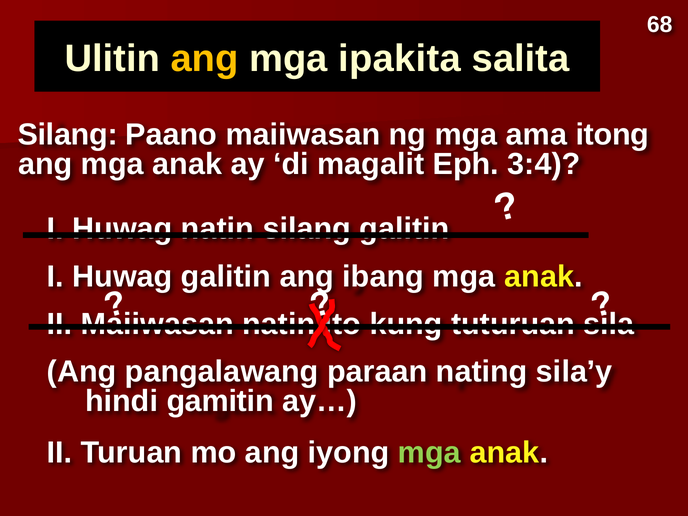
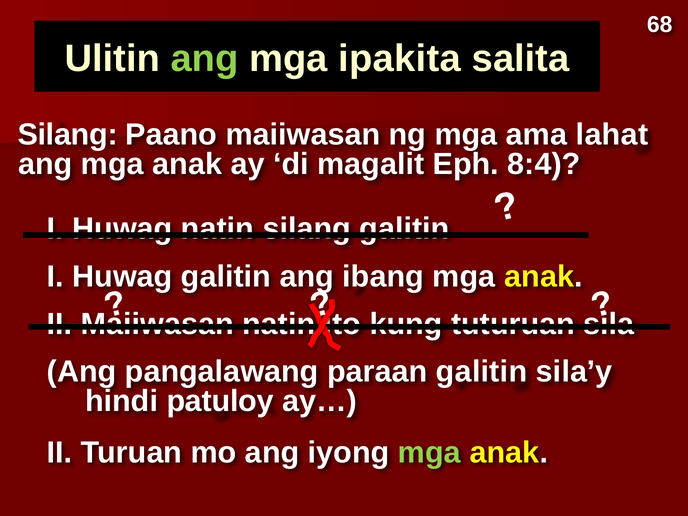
ang at (205, 59) colour: yellow -> light green
itong: itong -> lahat
3:4: 3:4 -> 8:4
paraan nating: nating -> galitin
gamitin: gamitin -> patuloy
